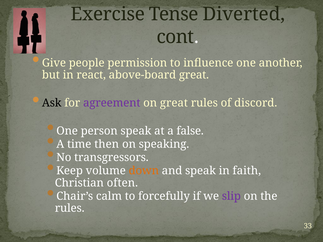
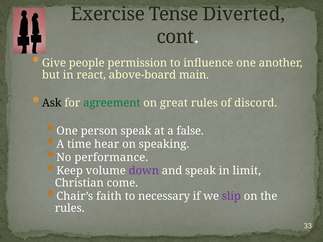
above-board great: great -> main
agreement colour: purple -> green
then: then -> hear
transgressors: transgressors -> performance
down colour: orange -> purple
faith: faith -> limit
often: often -> come
calm: calm -> faith
forcefully: forcefully -> necessary
